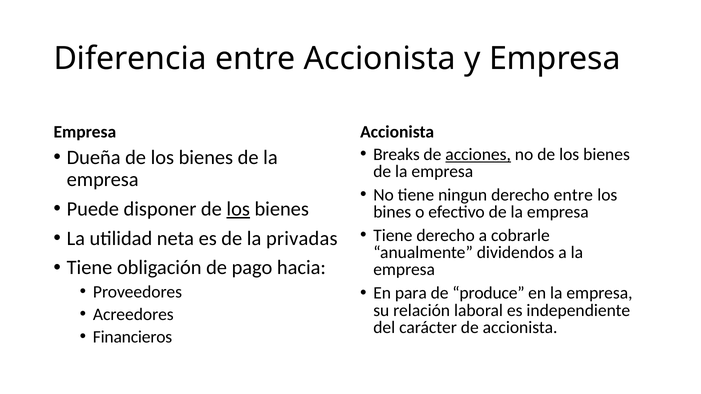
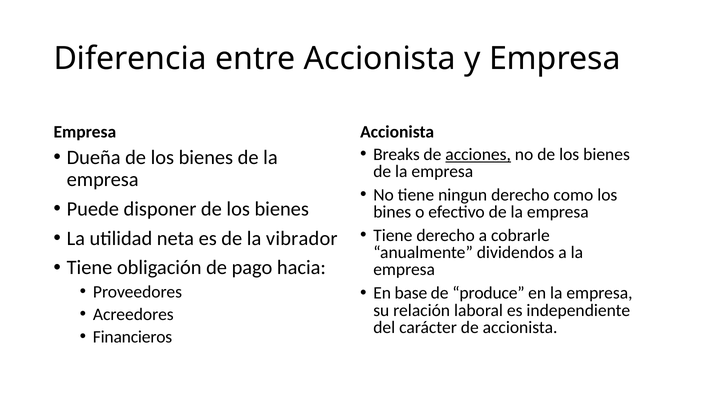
derecho entre: entre -> como
los at (238, 209) underline: present -> none
privadas: privadas -> vibrador
para: para -> base
